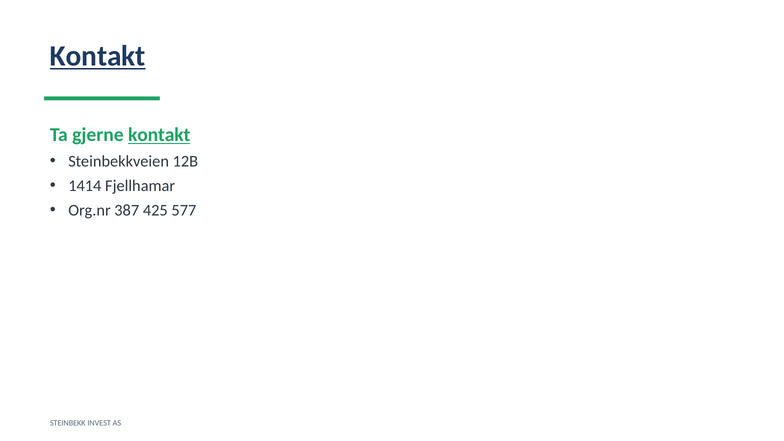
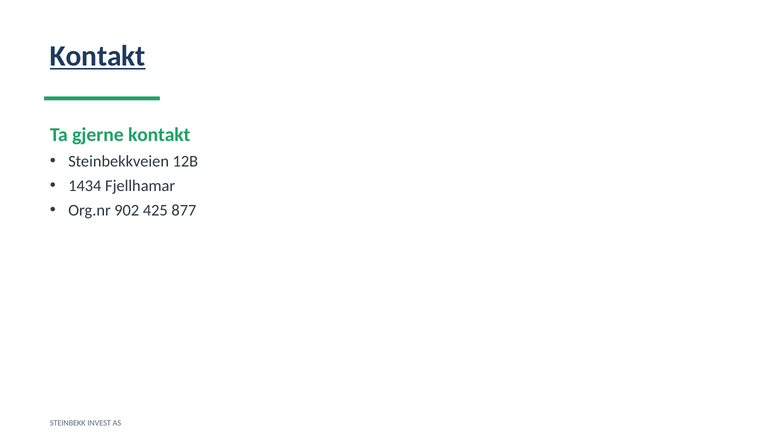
kontakt at (159, 135) underline: present -> none
1414: 1414 -> 1434
387: 387 -> 902
577: 577 -> 877
